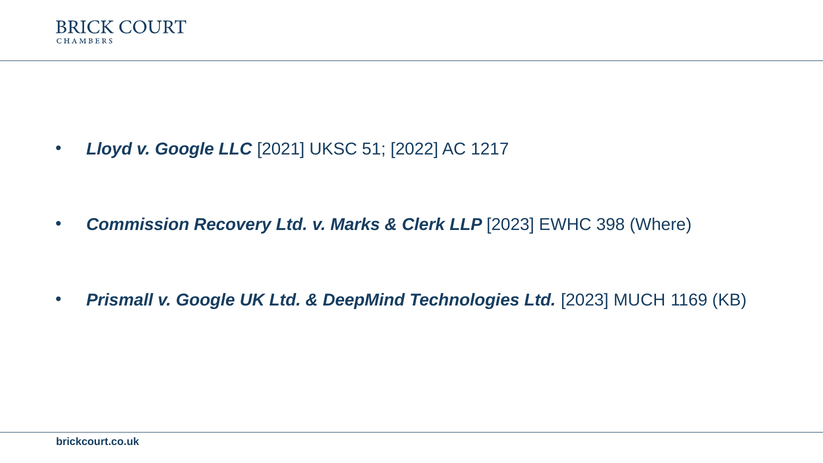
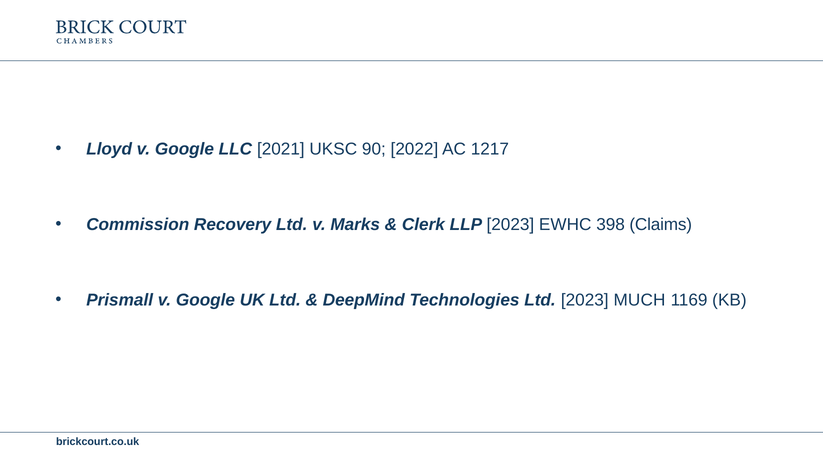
51: 51 -> 90
Where: Where -> Claims
